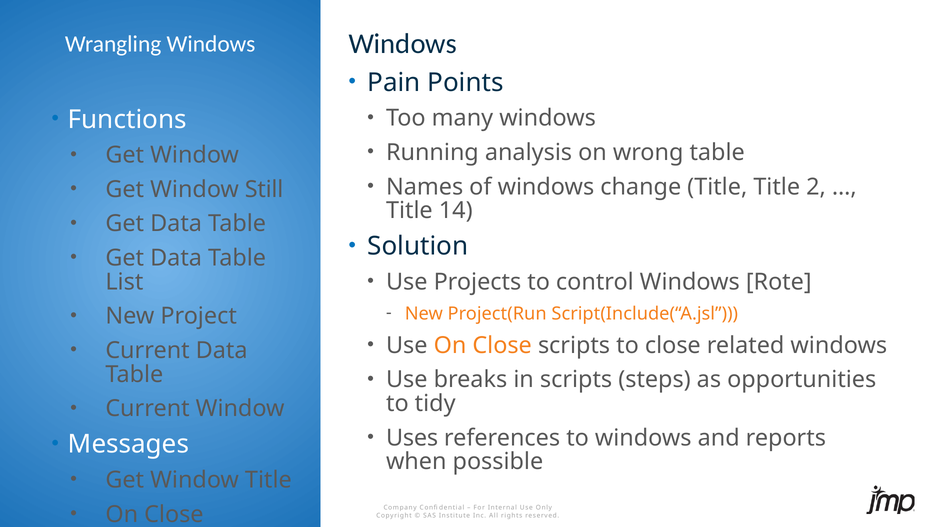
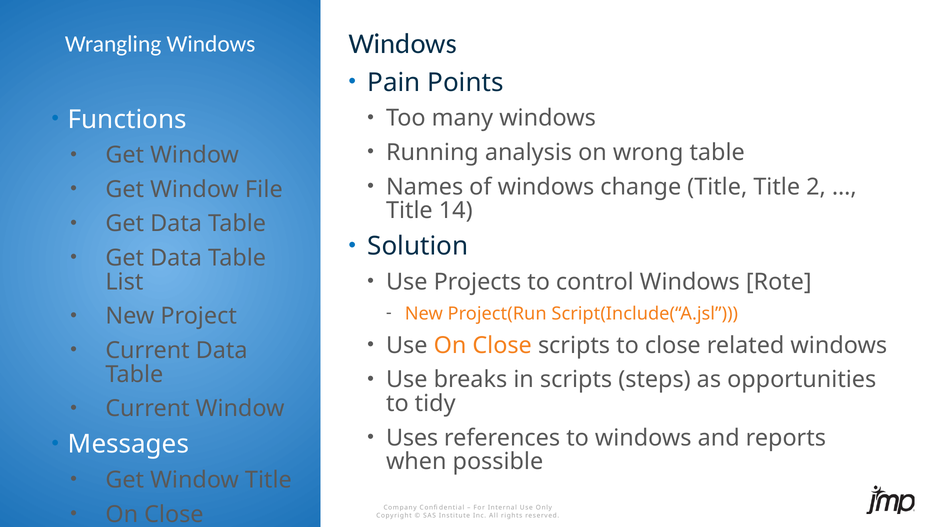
Still: Still -> File
